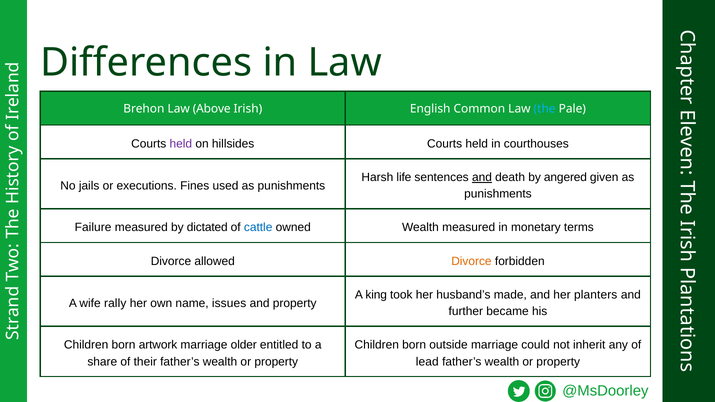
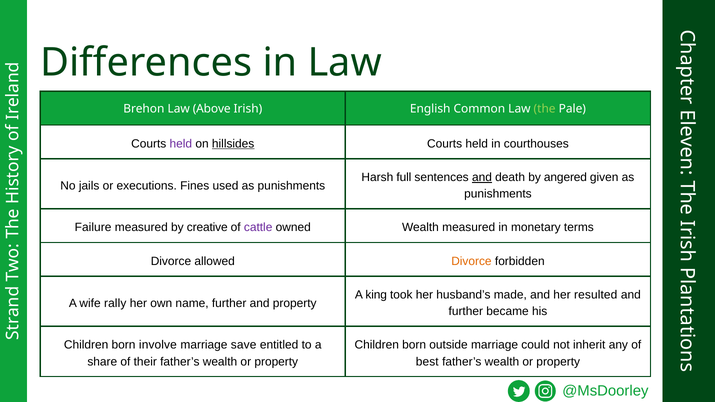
the colour: light blue -> light green
hillsides underline: none -> present
life: life -> full
dictated: dictated -> creative
cattle colour: blue -> purple
planters: planters -> resulted
name issues: issues -> further
artwork: artwork -> involve
older: older -> save
lead: lead -> best
